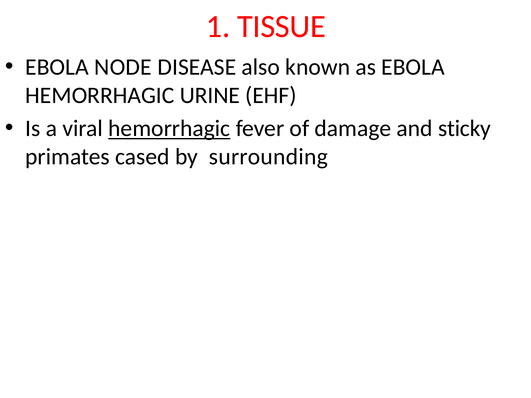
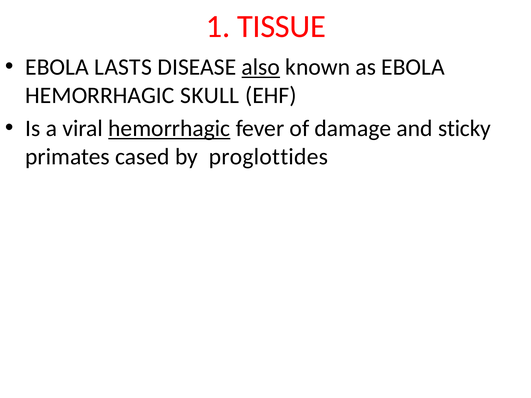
NODE: NODE -> LASTS
also underline: none -> present
URINE: URINE -> SKULL
surrounding: surrounding -> proglottides
